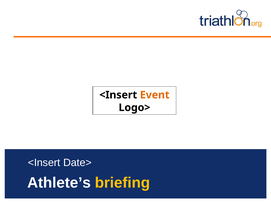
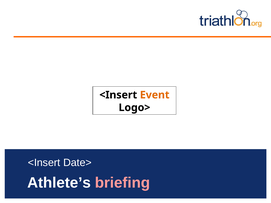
briefing colour: yellow -> pink
